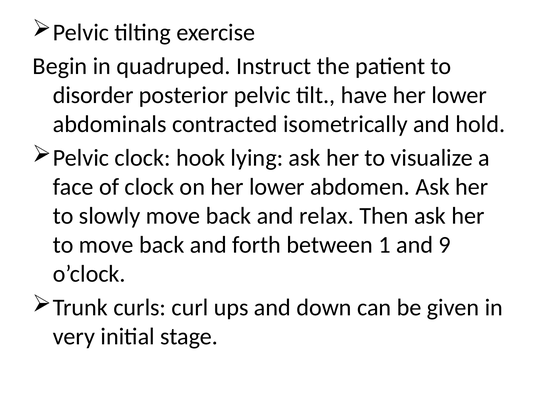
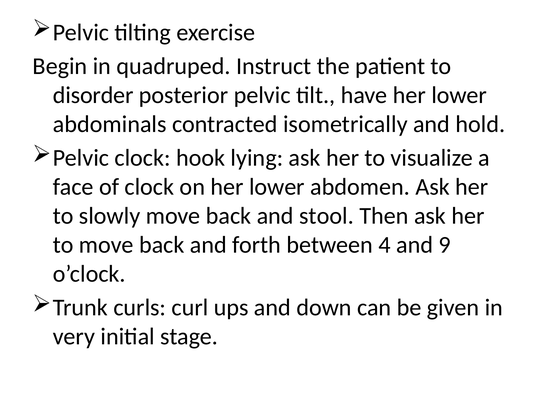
relax: relax -> stool
1: 1 -> 4
